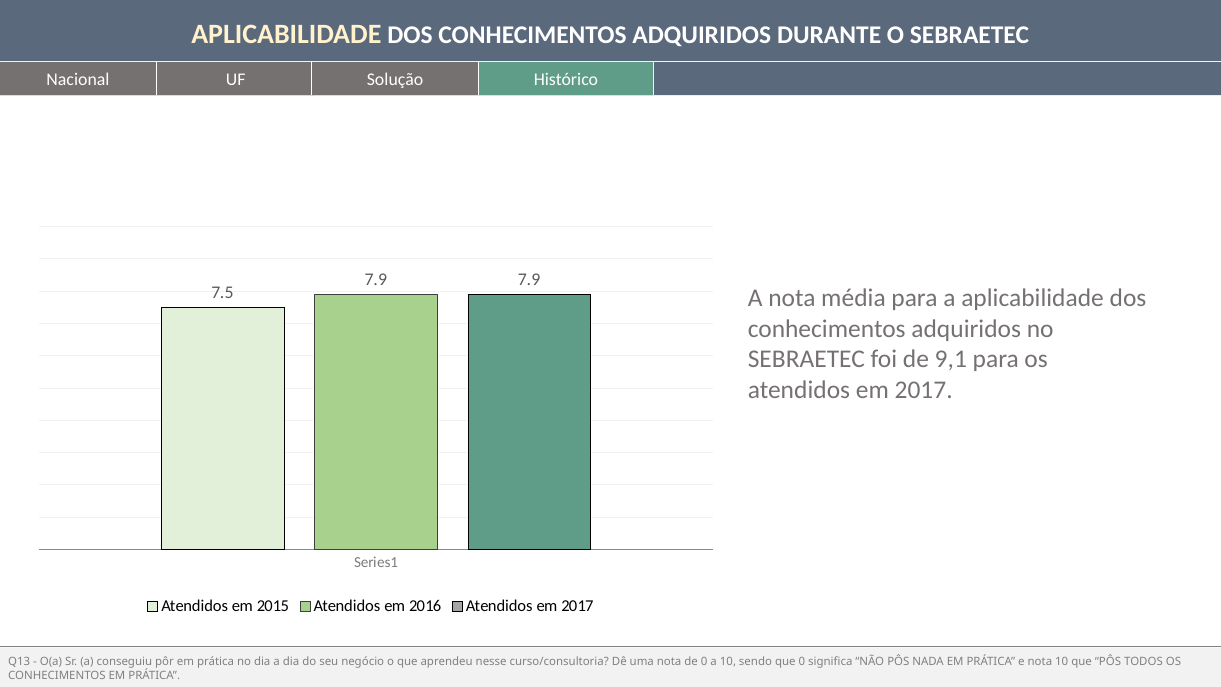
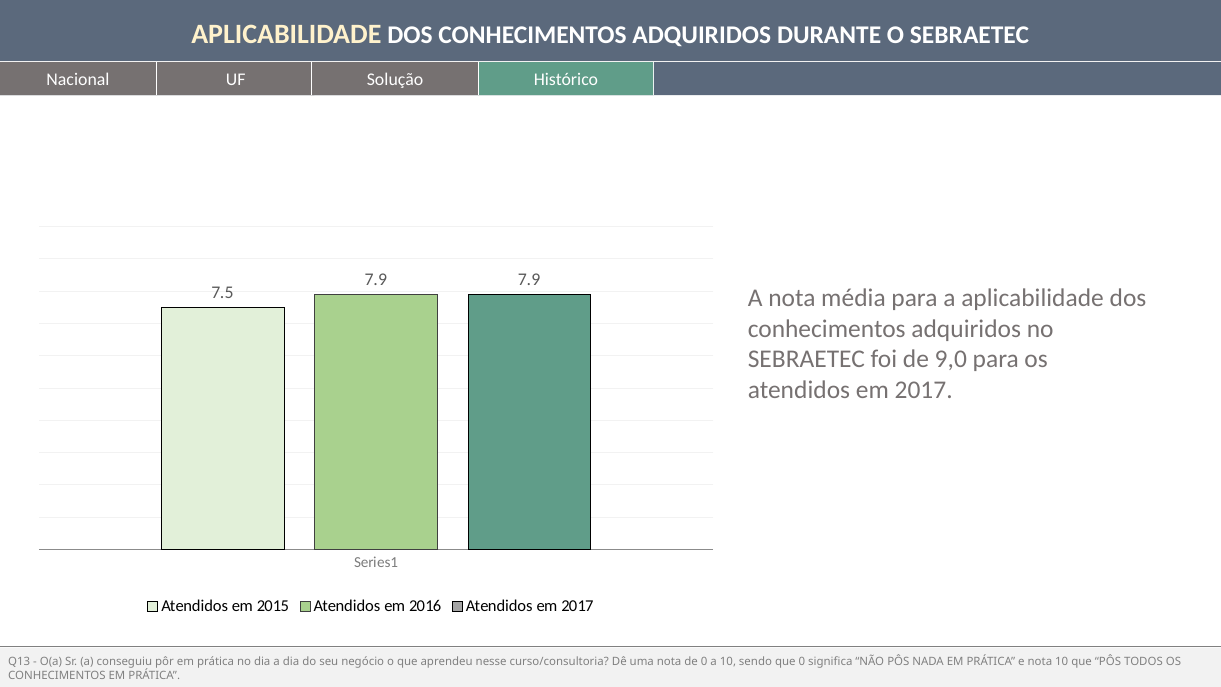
9,1: 9,1 -> 9,0
